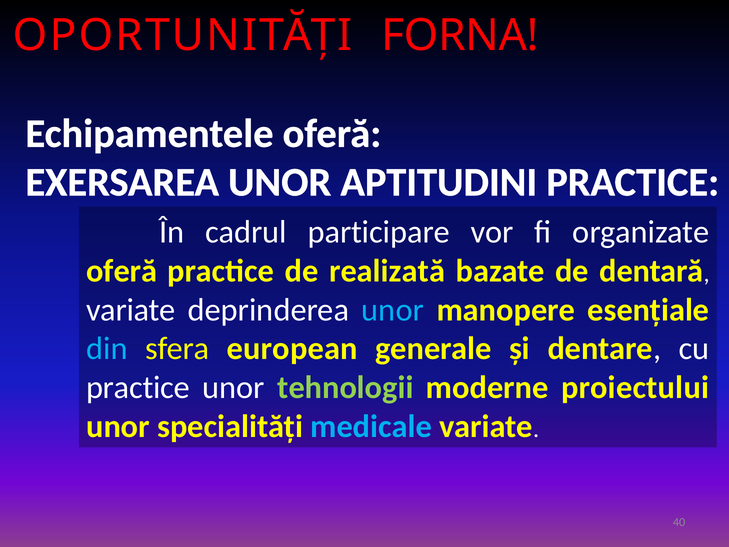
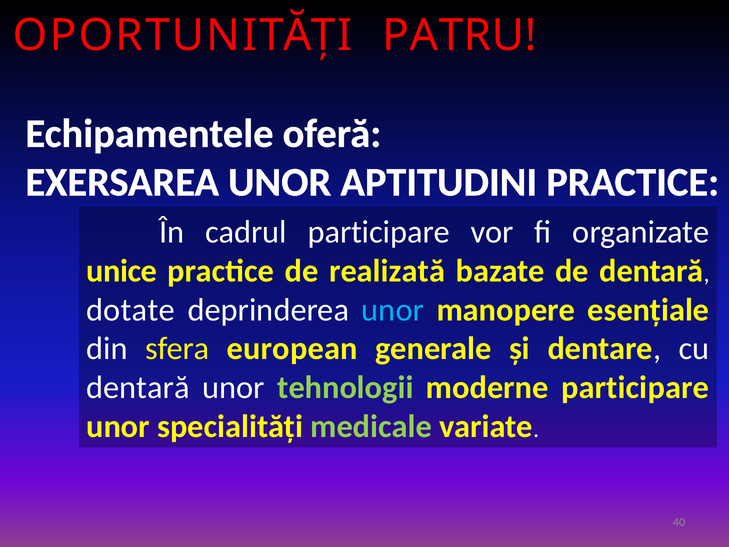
FORNA: FORNA -> PATRU
oferă at (122, 271): oferă -> unice
variate at (131, 310): variate -> dotate
din colour: light blue -> white
practice at (138, 387): practice -> dentară
moderne proiectului: proiectului -> participare
medicale colour: light blue -> light green
